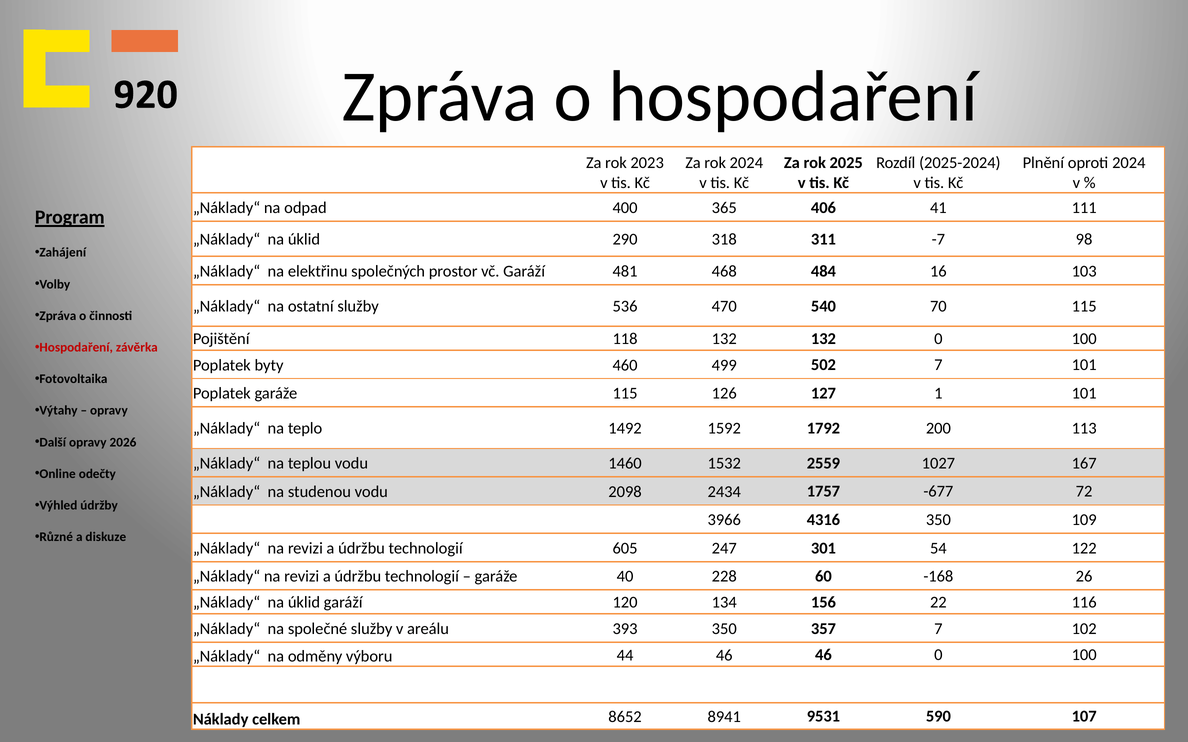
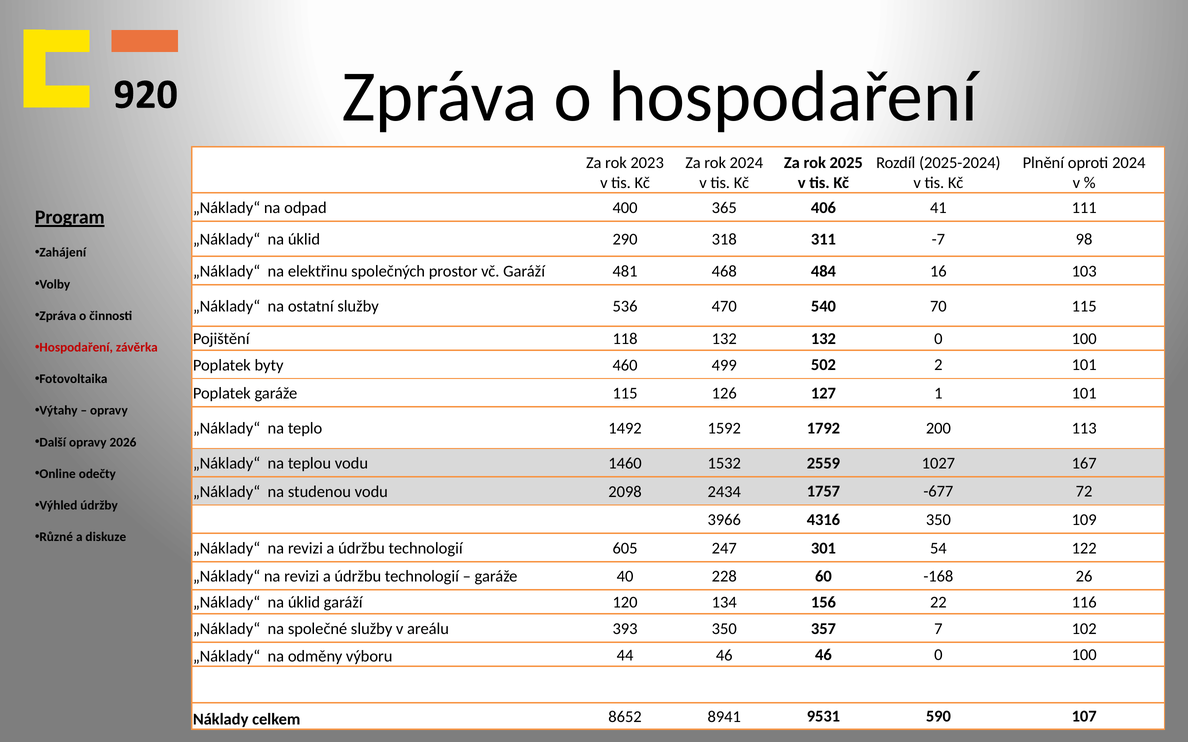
502 7: 7 -> 2
